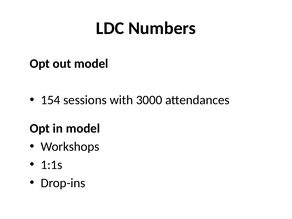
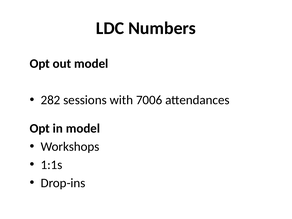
154: 154 -> 282
3000: 3000 -> 7006
